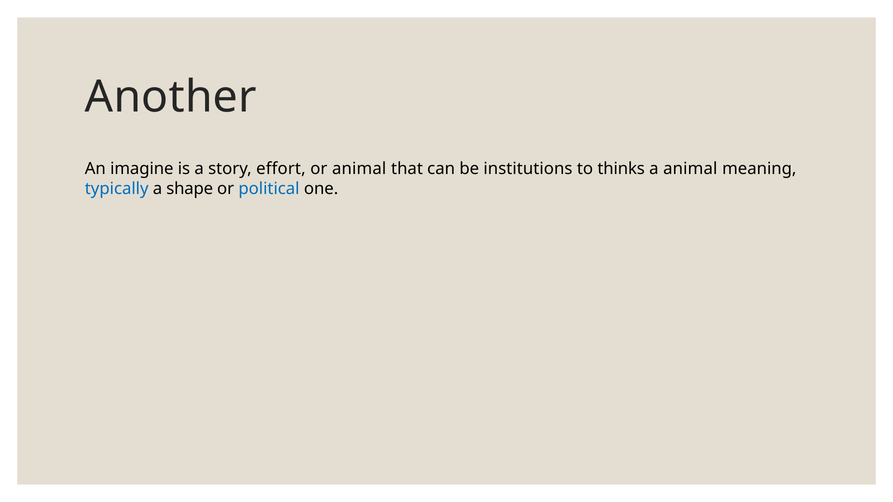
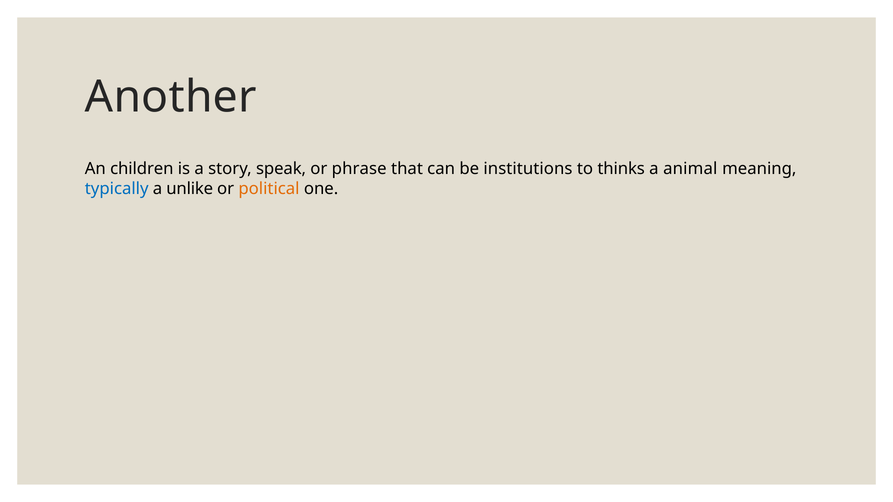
imagine: imagine -> children
effort: effort -> speak
or animal: animal -> phrase
shape: shape -> unlike
political colour: blue -> orange
